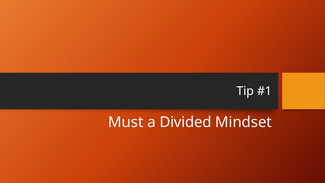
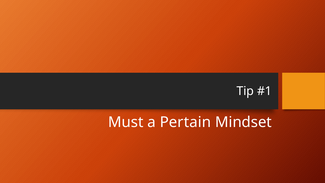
Divided: Divided -> Pertain
